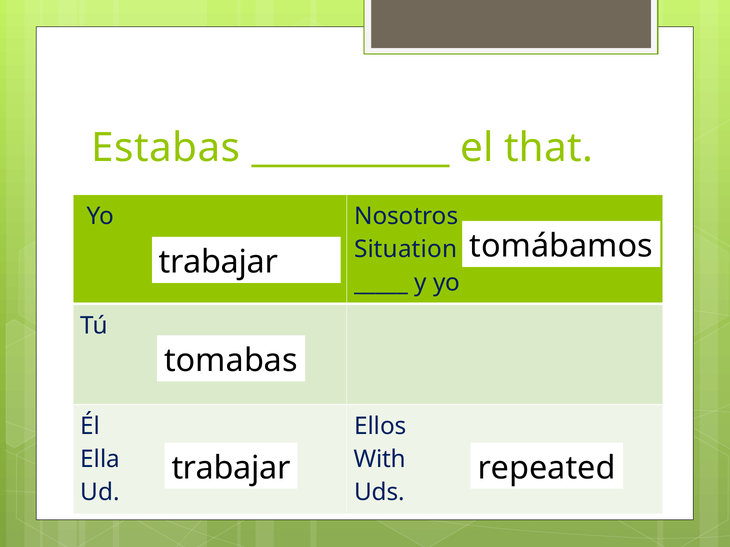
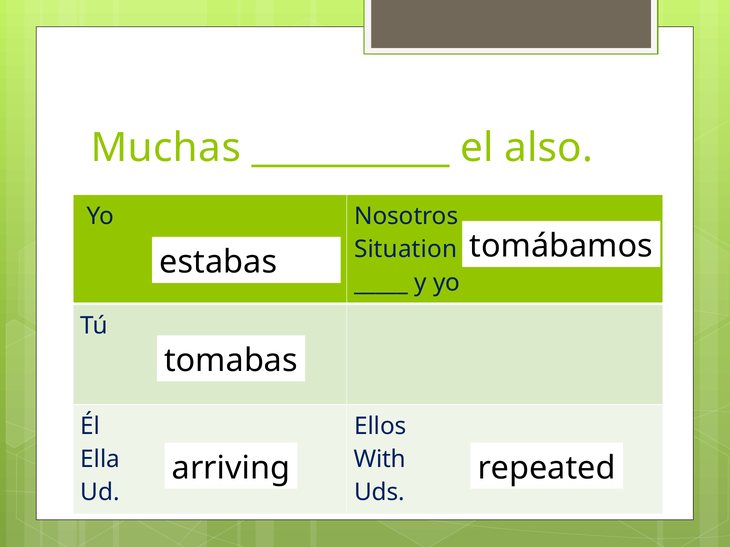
Estabas: Estabas -> Muchas
that: that -> also
trabajar at (218, 262): trabajar -> estabas
trabajar at (231, 468): trabajar -> arriving
